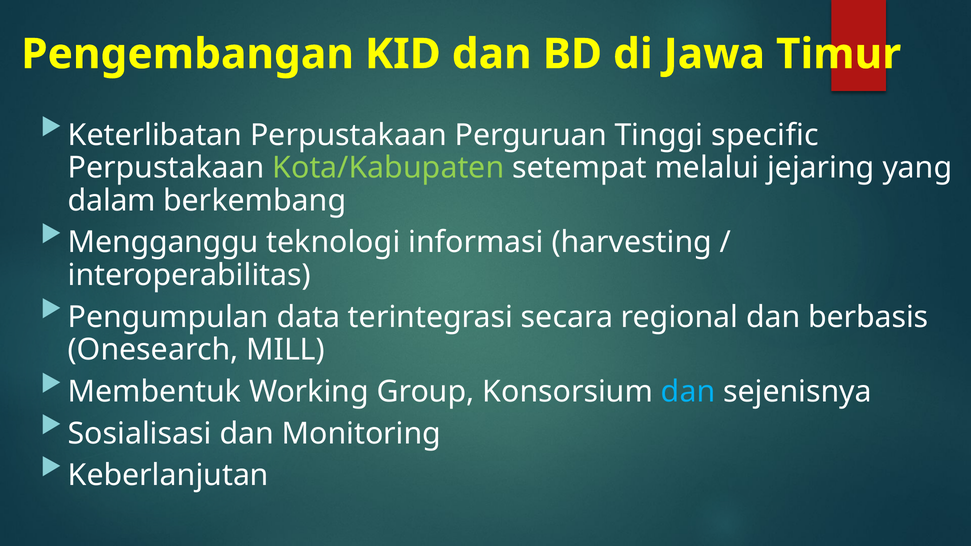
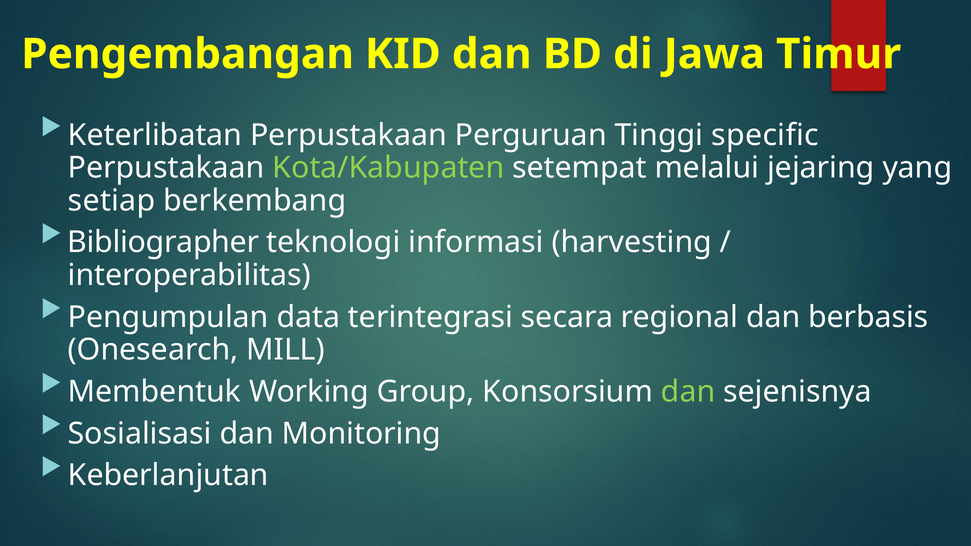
dalam: dalam -> setiap
Mengganggu: Mengganggu -> Bibliographer
dan at (688, 392) colour: light blue -> light green
